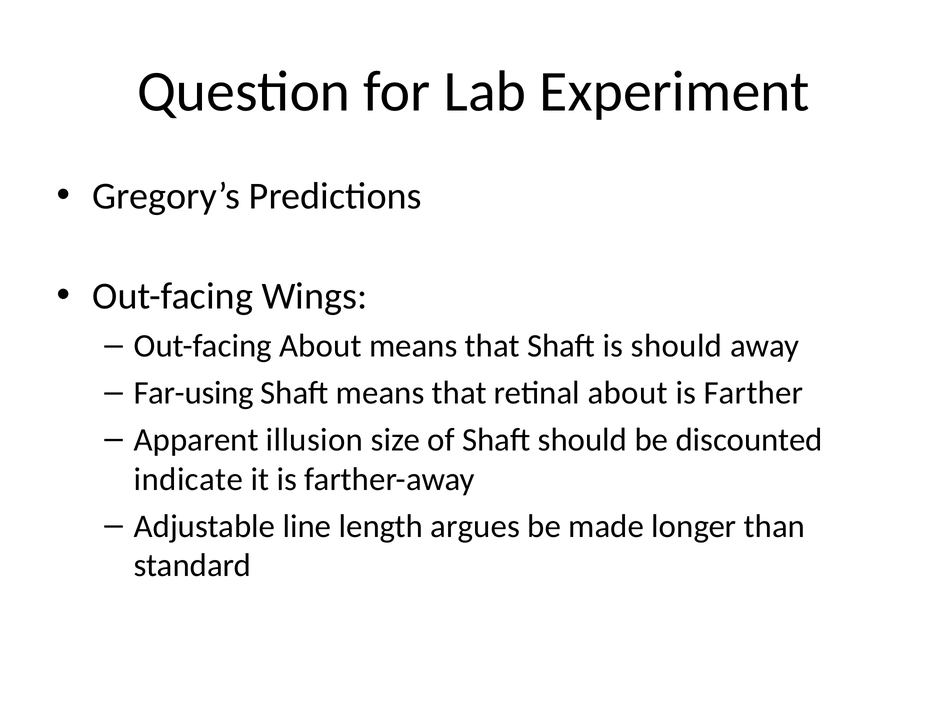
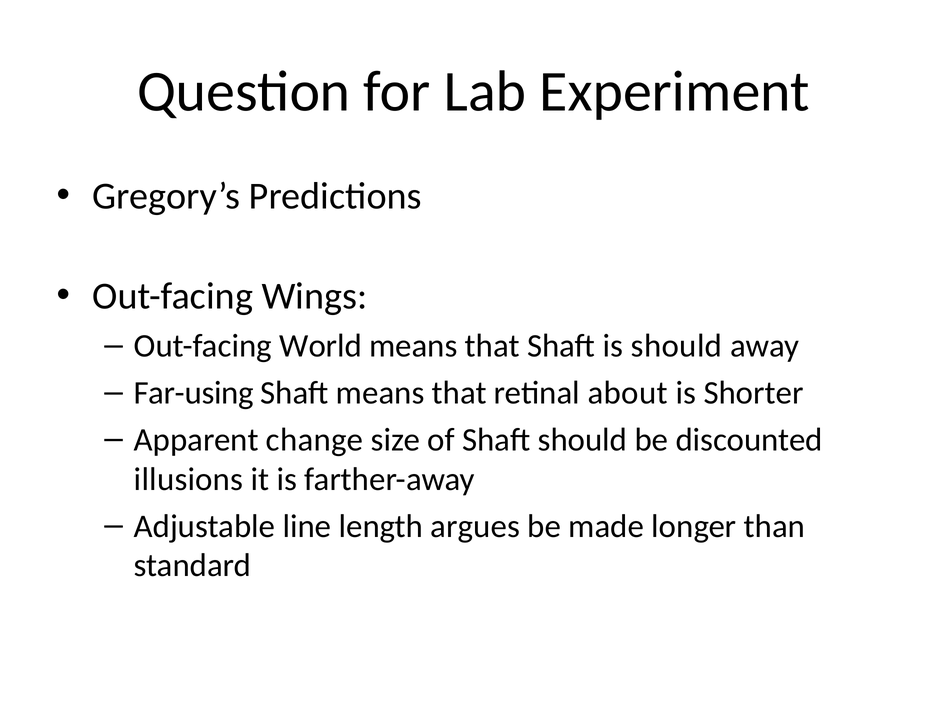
Out-facing About: About -> World
Farther: Farther -> Shorter
illusion: illusion -> change
indicate: indicate -> illusions
